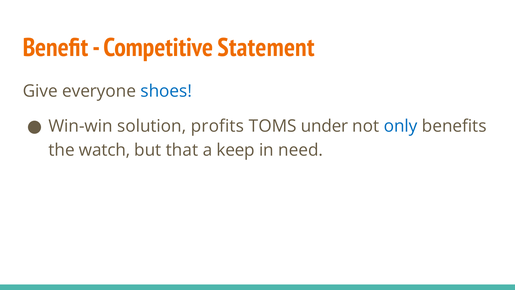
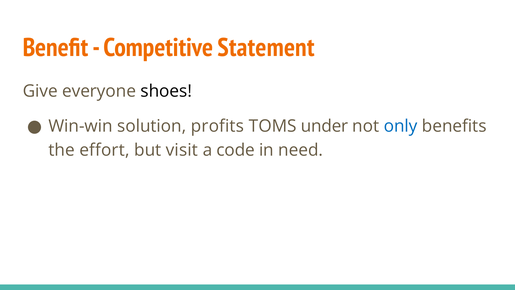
shoes colour: blue -> black
watch: watch -> effort
that: that -> visit
keep: keep -> code
